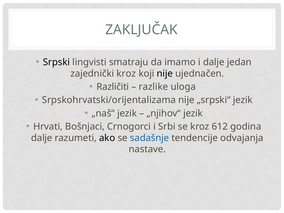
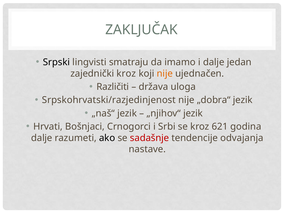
nije at (165, 74) colour: black -> orange
razlike: razlike -> država
Srpskohrvatski/orijentalizama: Srpskohrvatski/orijentalizama -> Srpskohrvatski/razjedinjenost
„srpski“: „srpski“ -> „dobra“
612: 612 -> 621
sadašnje colour: blue -> red
